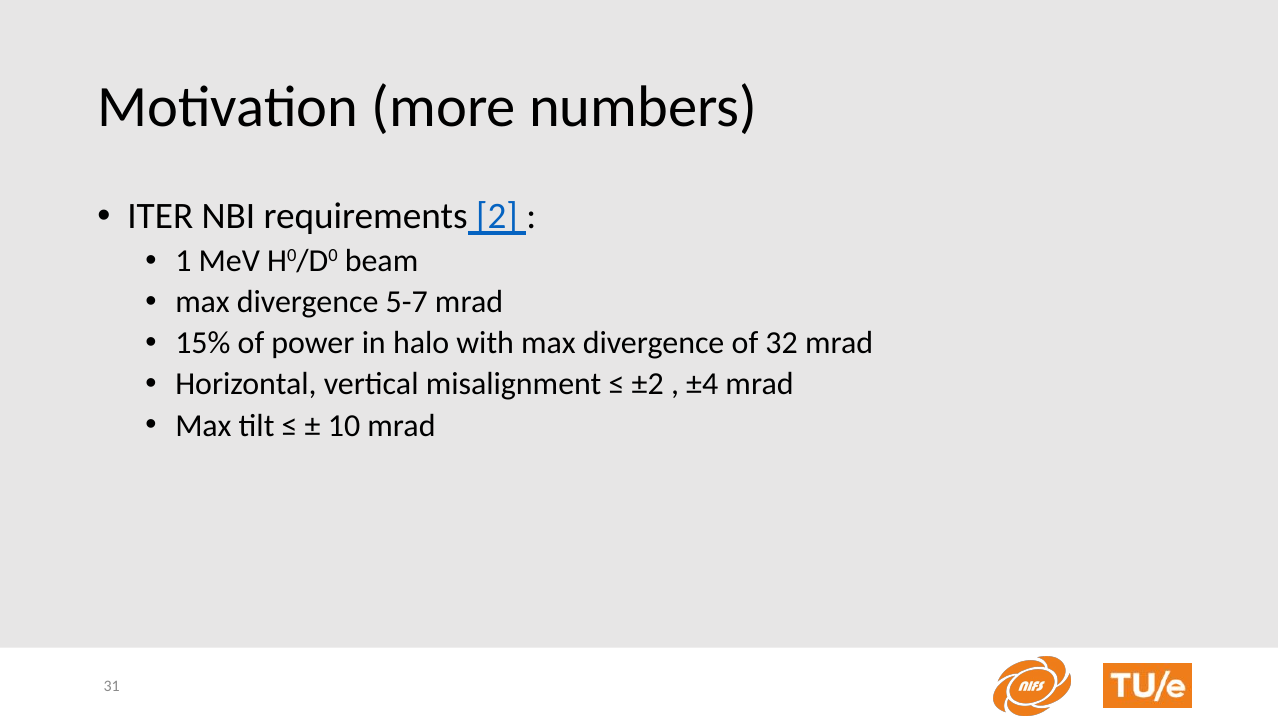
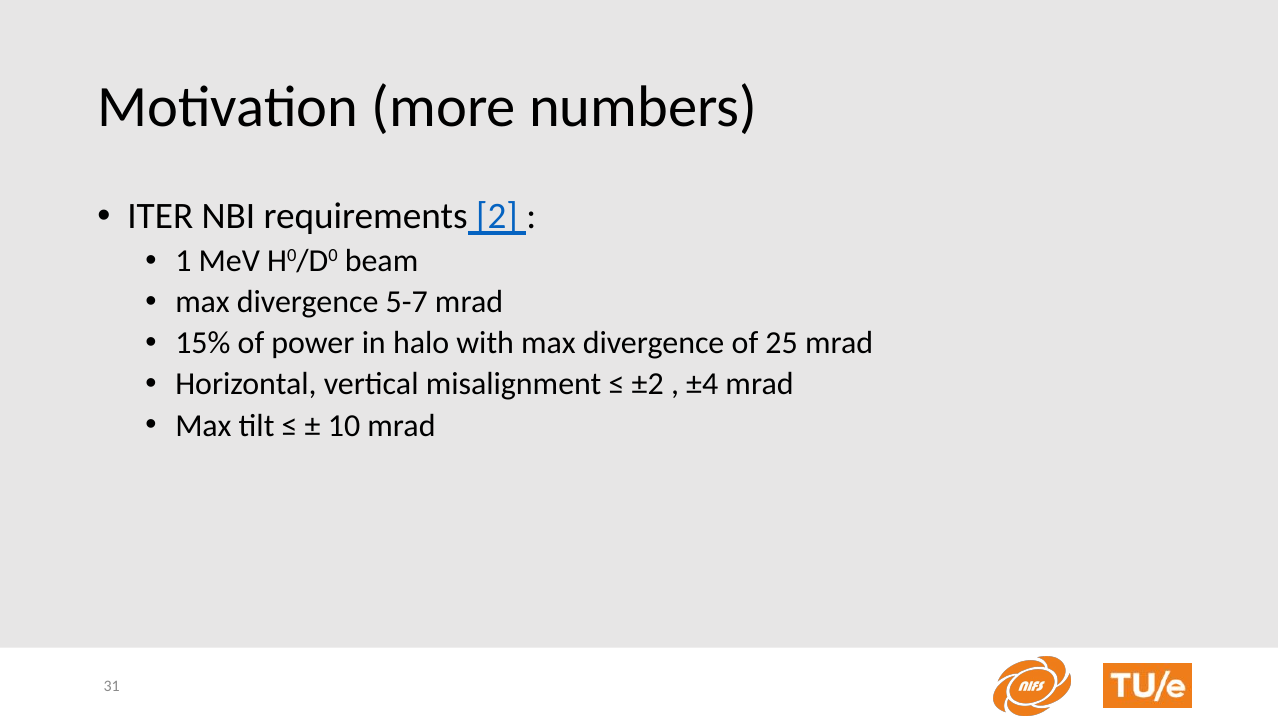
32: 32 -> 25
